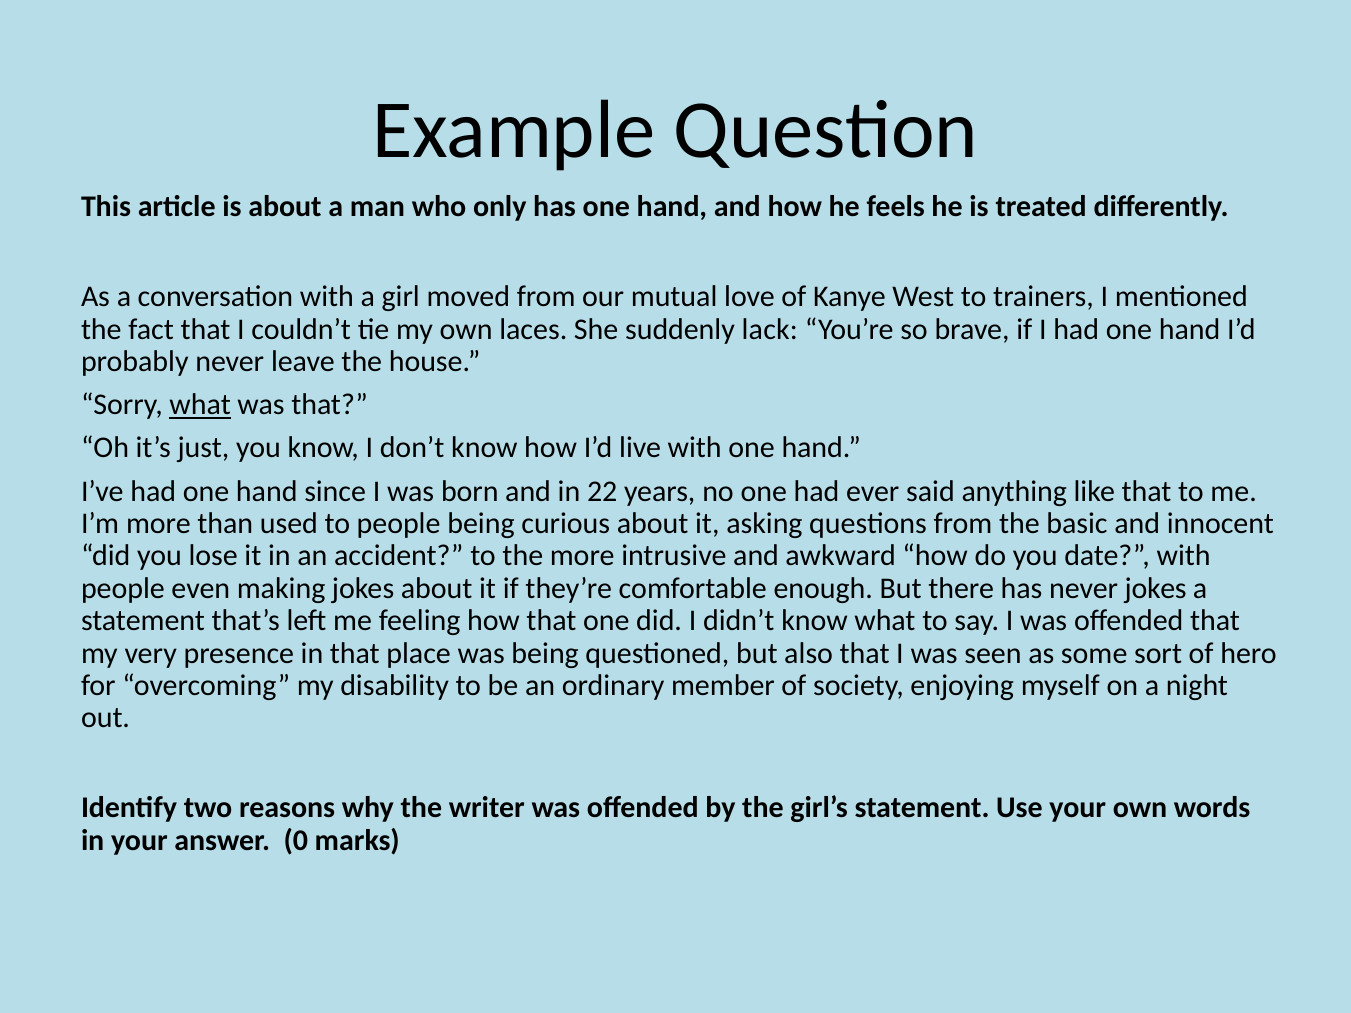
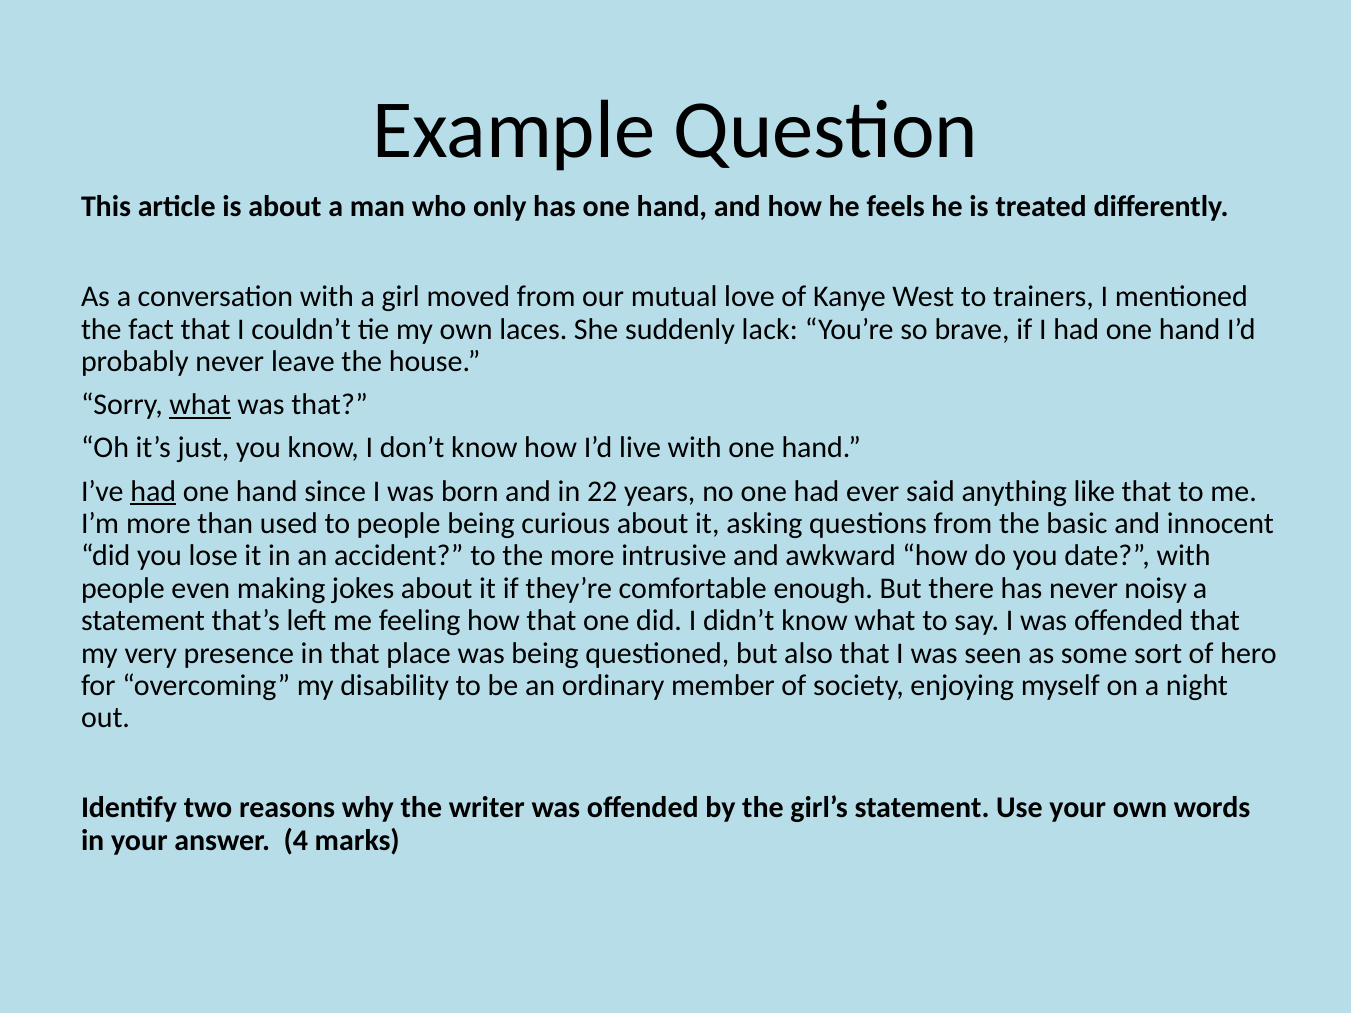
had at (153, 491) underline: none -> present
never jokes: jokes -> noisy
0: 0 -> 4
